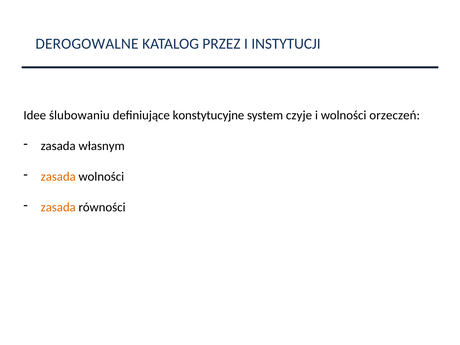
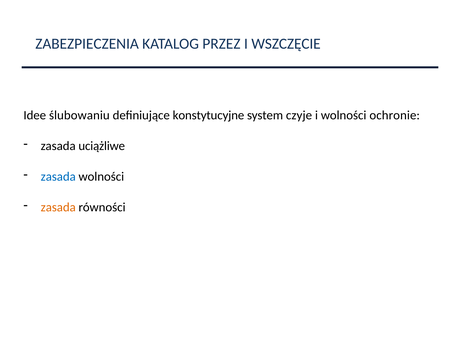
DEROGOWALNE: DEROGOWALNE -> ZABEZPIECZENIA
INSTYTUCJI: INSTYTUCJI -> WSZCZĘCIE
orzeczeń: orzeczeń -> ochronie
własnym: własnym -> uciążliwe
zasada at (58, 177) colour: orange -> blue
